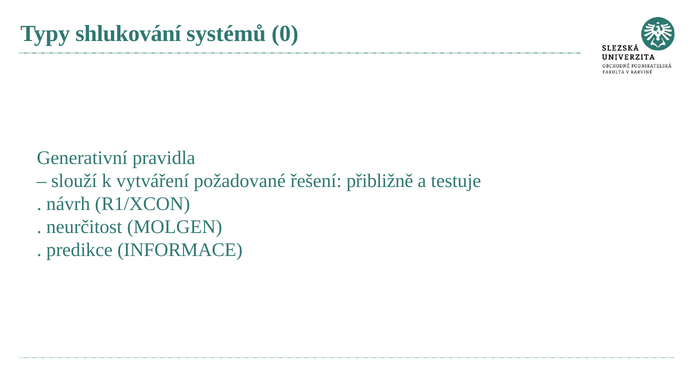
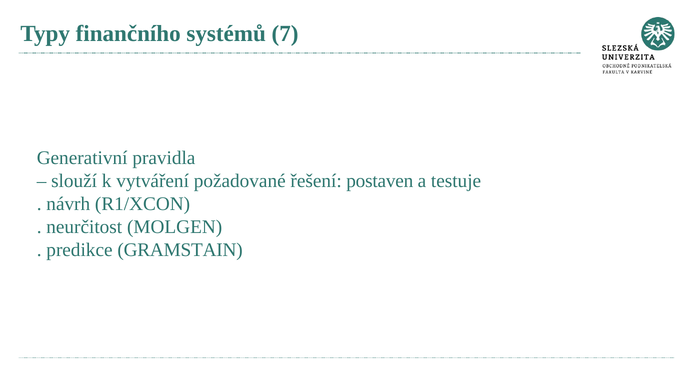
shlukování: shlukování -> finančního
0: 0 -> 7
přibližně: přibližně -> postaven
INFORMACE: INFORMACE -> GRAMSTAIN
